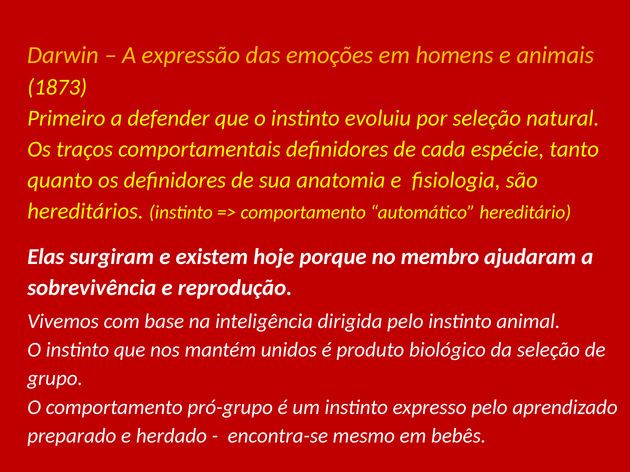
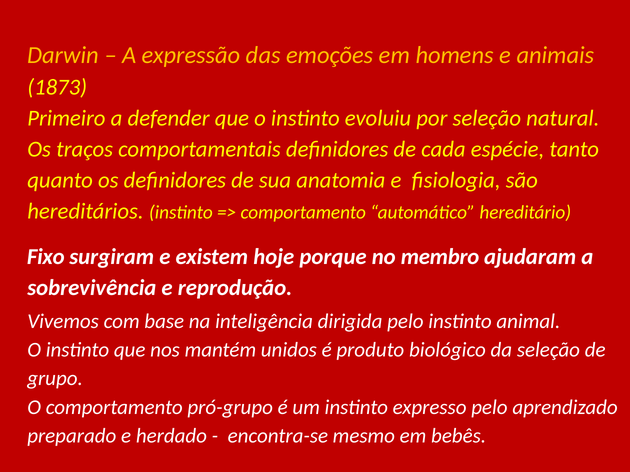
Elas: Elas -> Fixo
